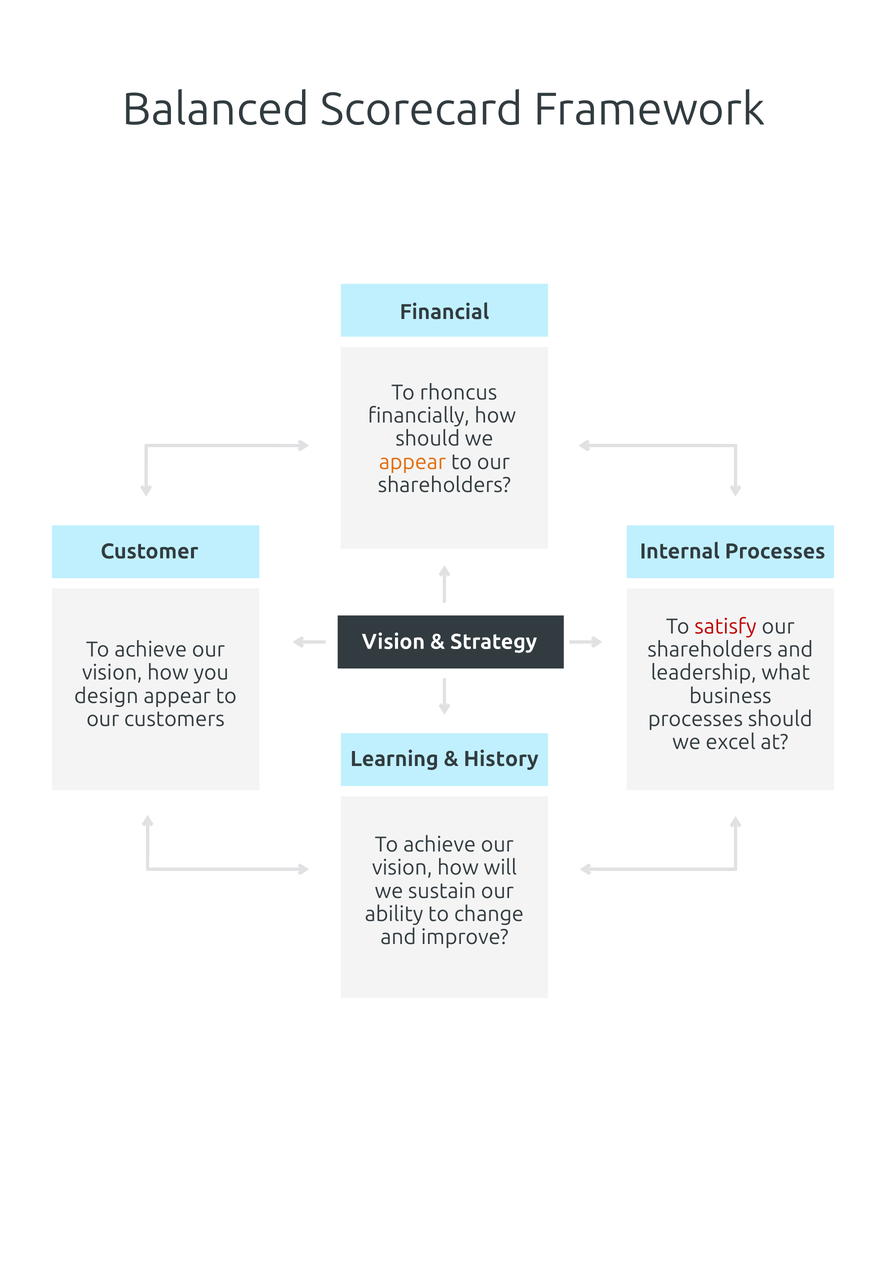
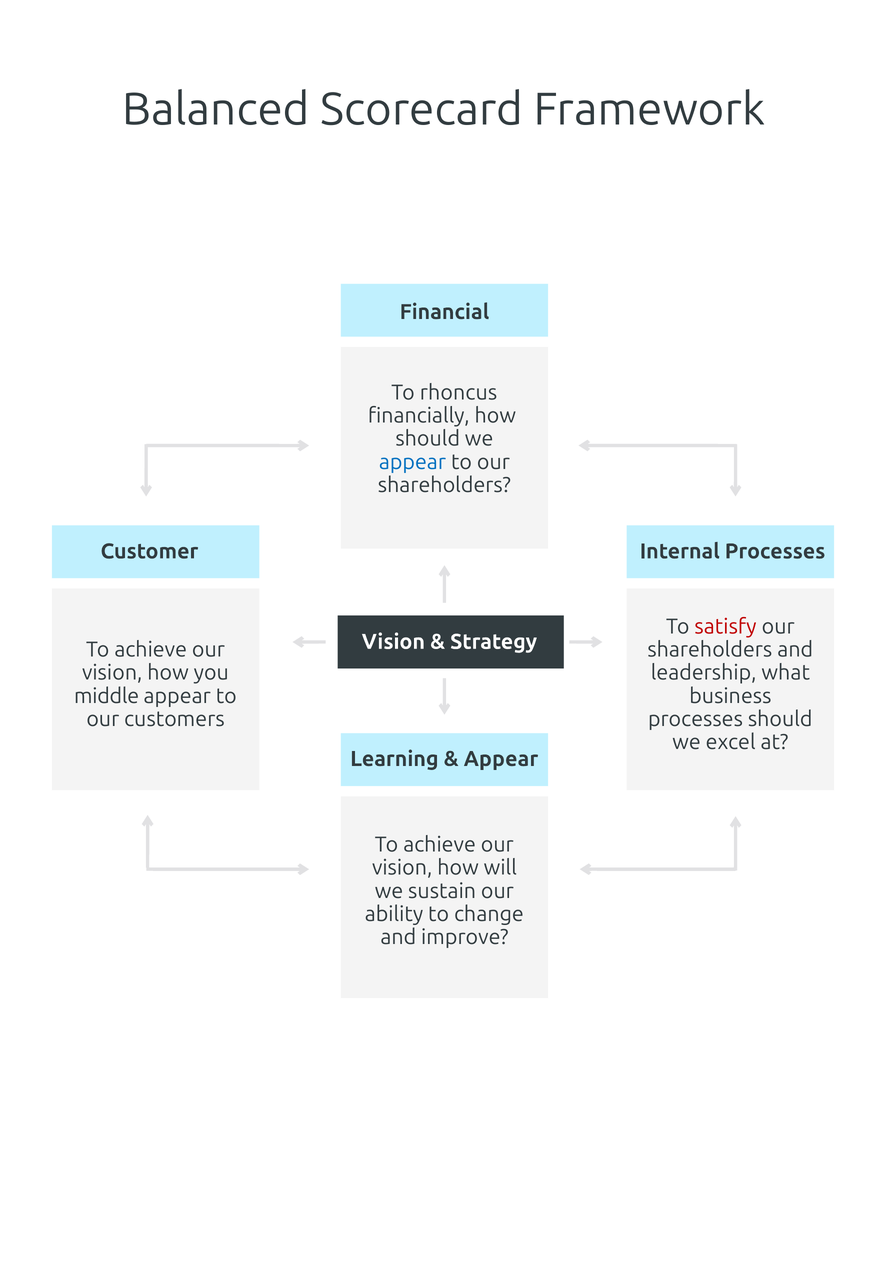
appear at (412, 462) colour: orange -> blue
design: design -> middle
History at (501, 759): History -> Appear
